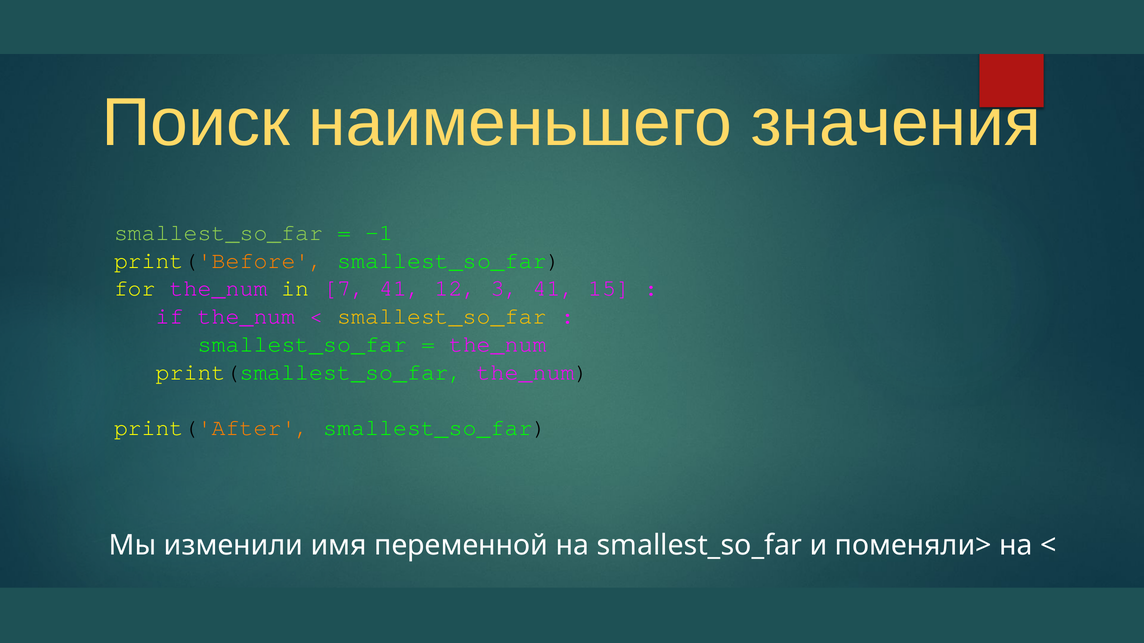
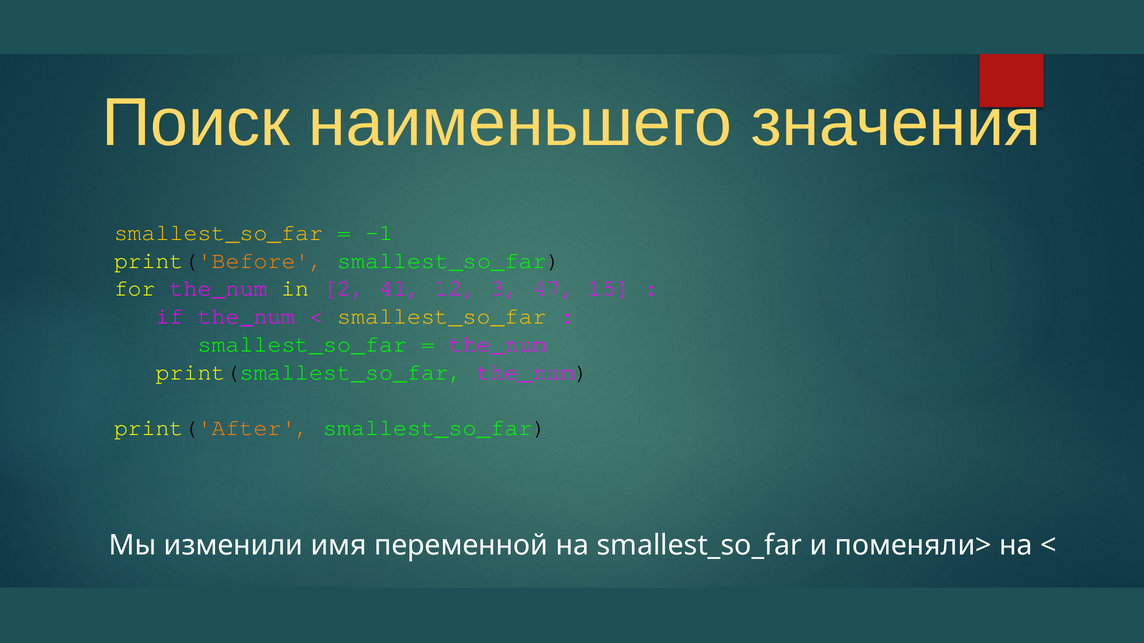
smallest_so_far at (219, 233) colour: light green -> yellow
7: 7 -> 2
3 41: 41 -> 47
